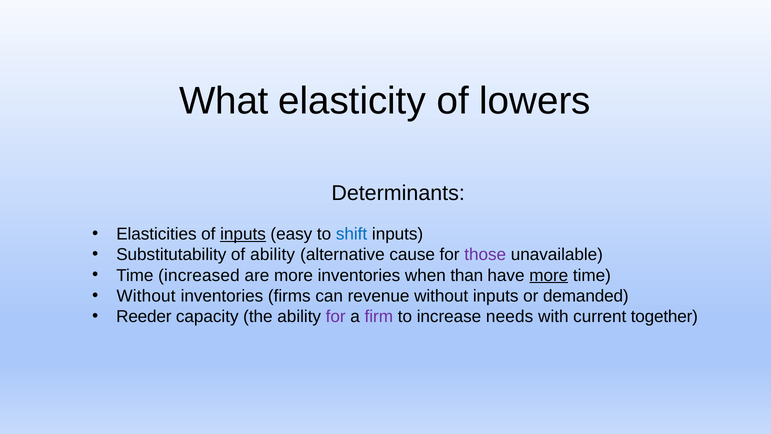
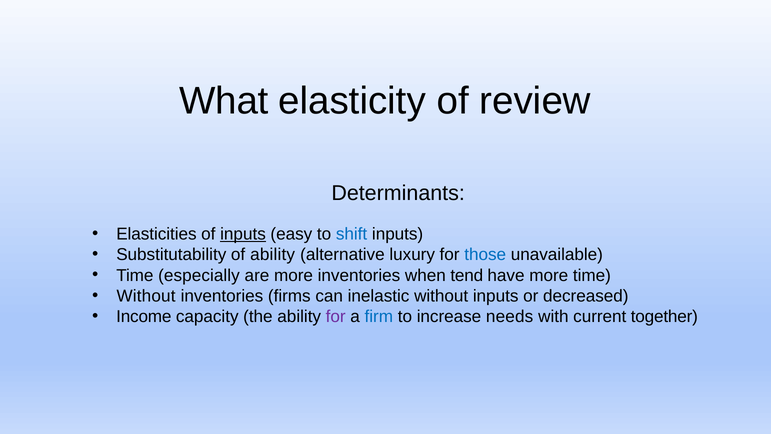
lowers: lowers -> review
cause: cause -> luxury
those colour: purple -> blue
increased: increased -> especially
than: than -> tend
more at (549, 275) underline: present -> none
revenue: revenue -> inelastic
demanded: demanded -> decreased
Reeder: Reeder -> Income
firm colour: purple -> blue
